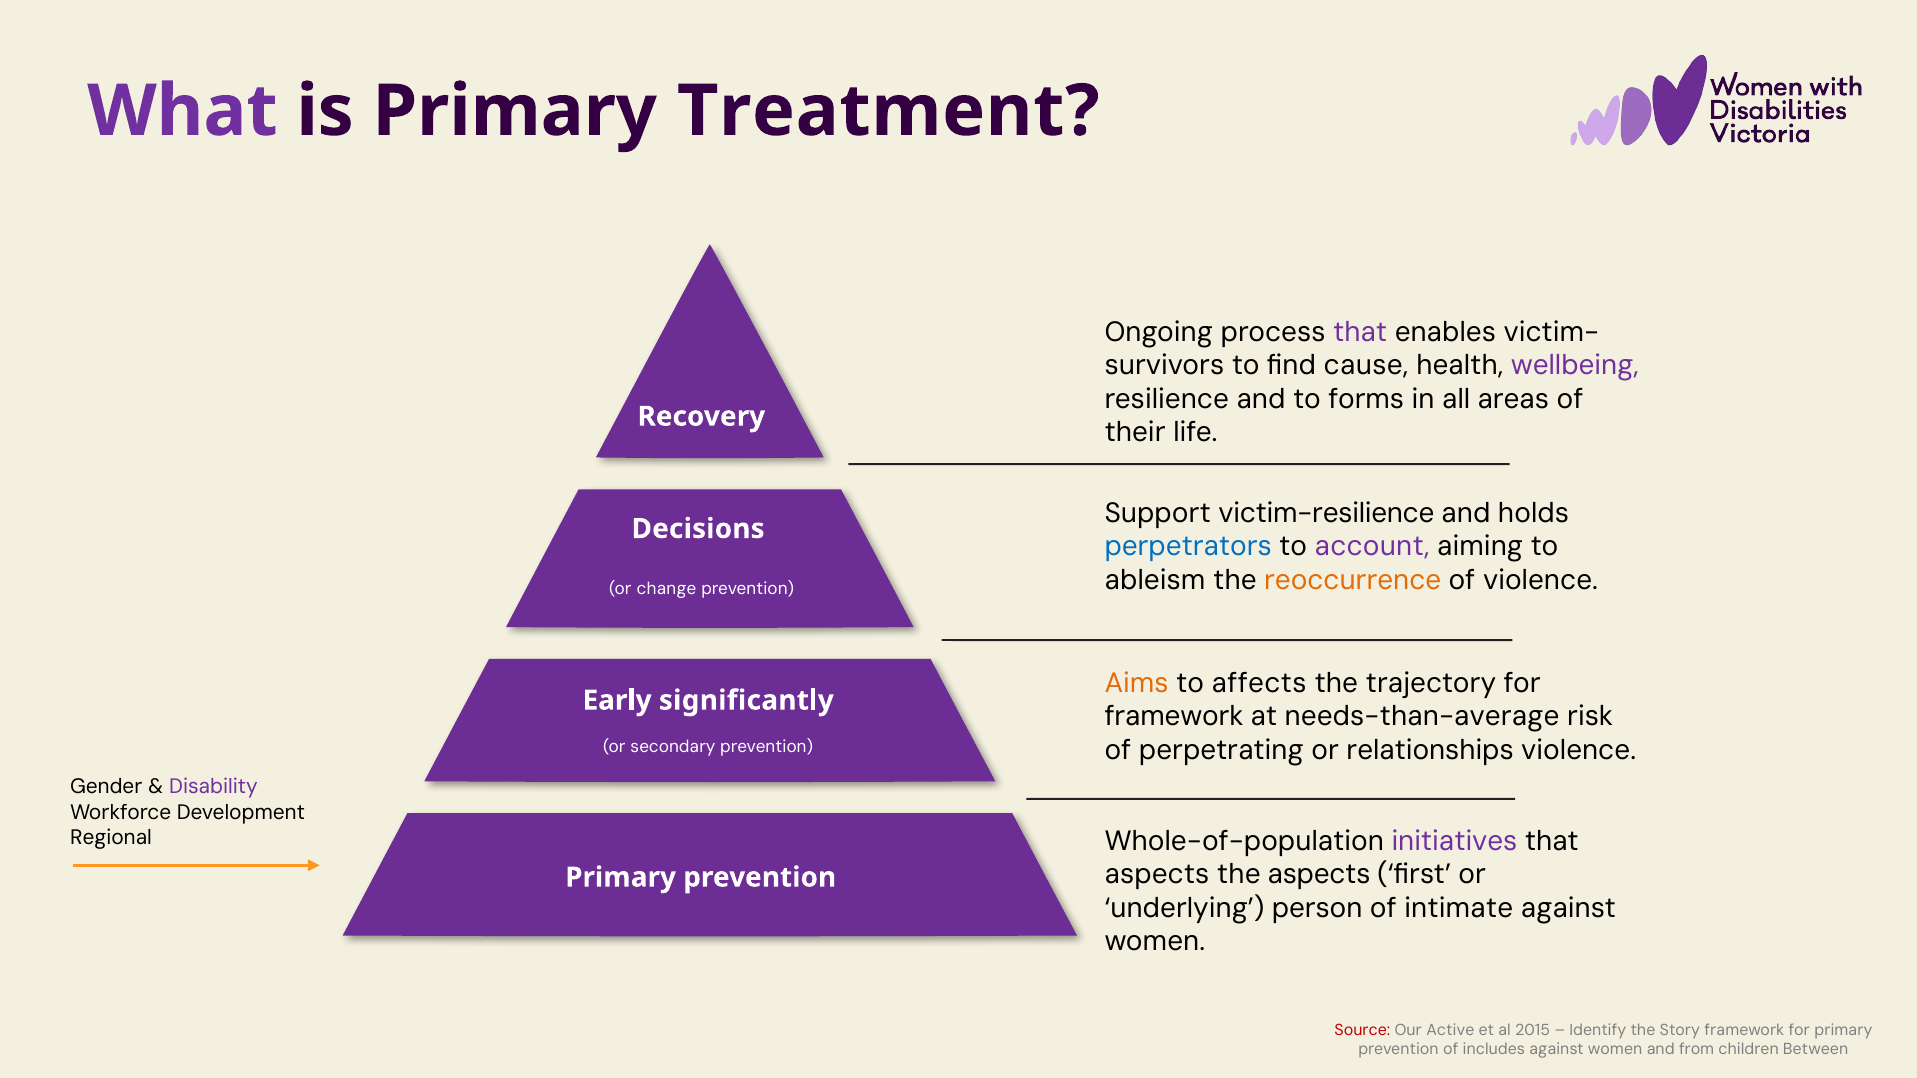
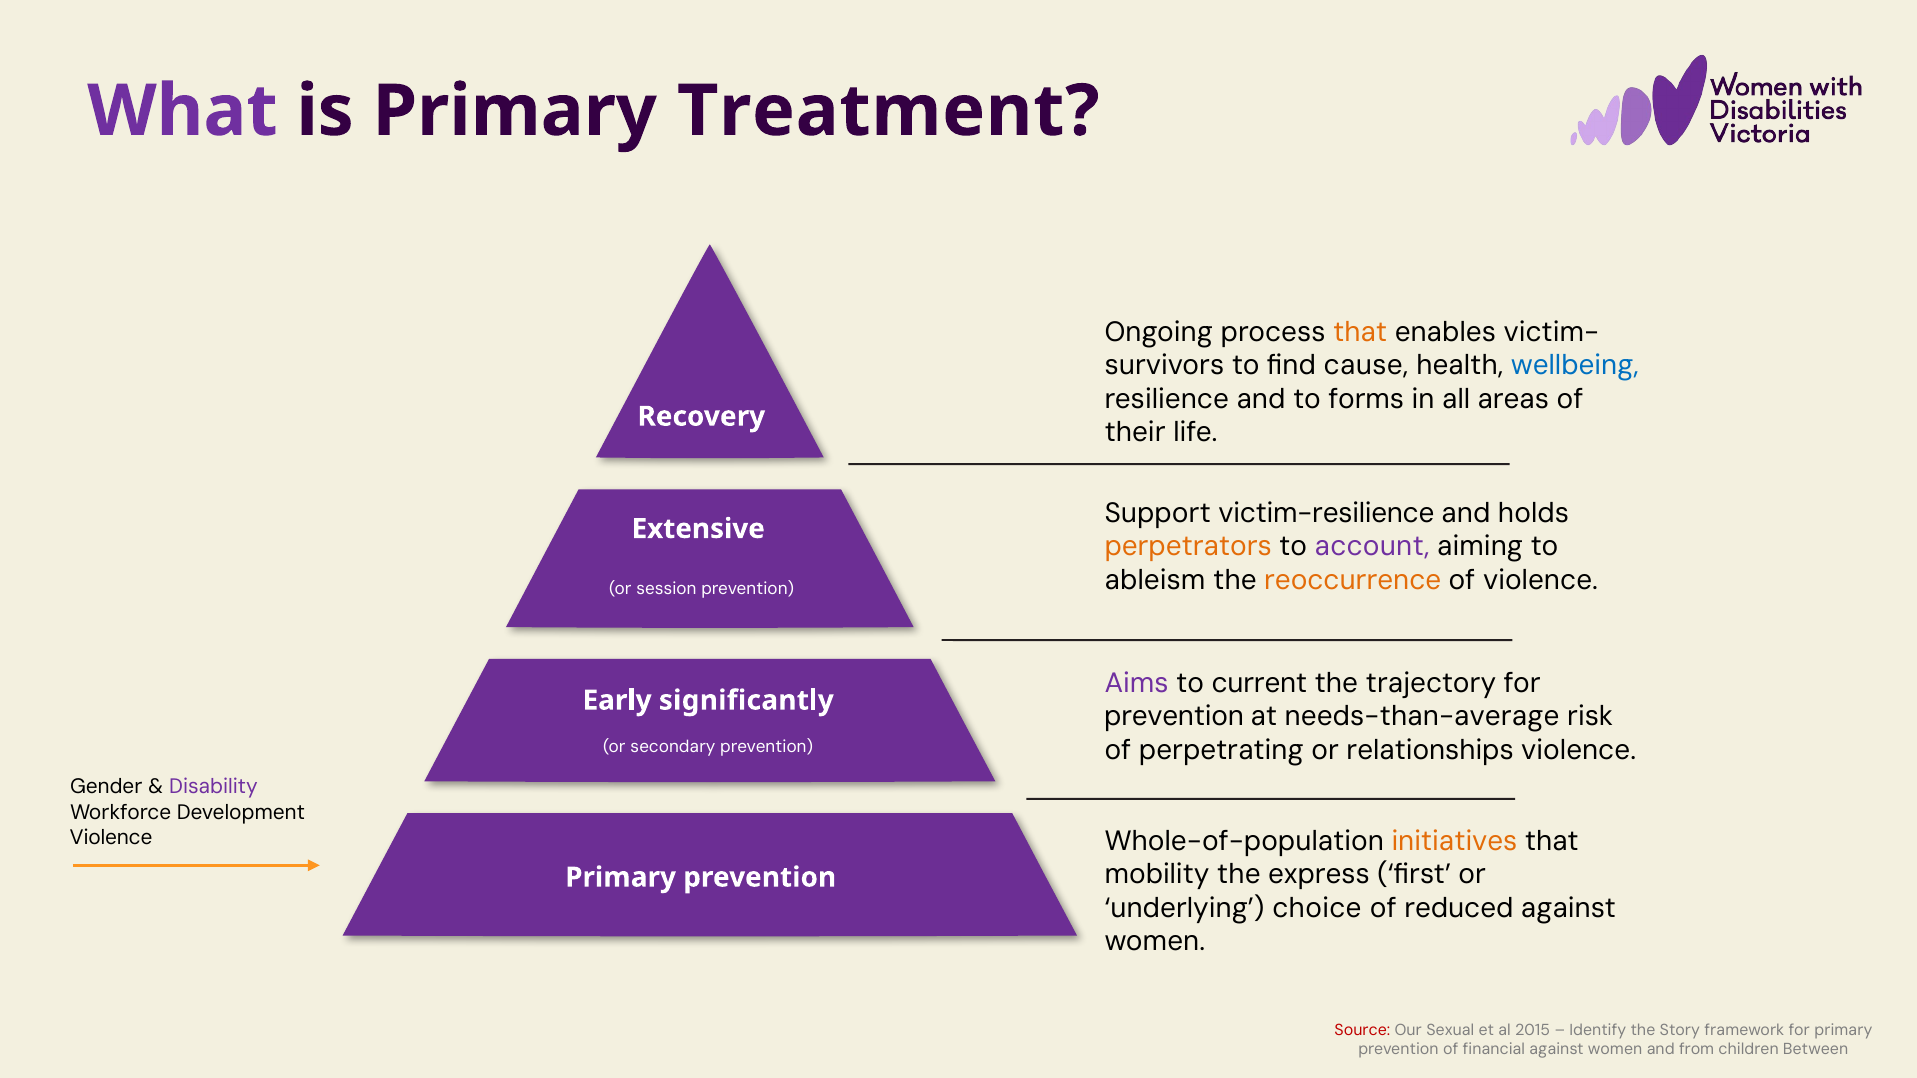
that at (1360, 332) colour: purple -> orange
wellbeing colour: purple -> blue
Decisions: Decisions -> Extensive
perpetrators colour: blue -> orange
change: change -> session
Aims colour: orange -> purple
affects: affects -> current
framework at (1174, 717): framework -> prevention
Regional at (111, 838): Regional -> Violence
initiatives colour: purple -> orange
aspects at (1157, 875): aspects -> mobility
the aspects: aspects -> express
person: person -> choice
intimate: intimate -> reduced
Active: Active -> Sexual
includes: includes -> financial
